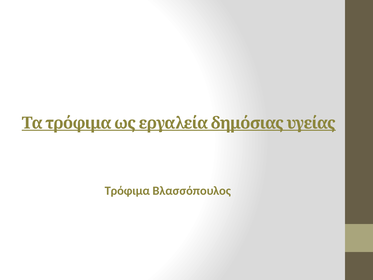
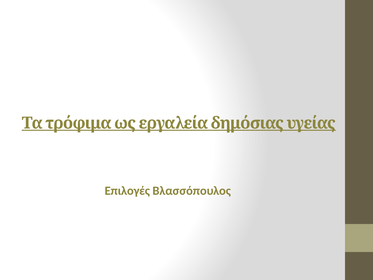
Τρόφιμα: Τρόφιμα -> Επιλογές
